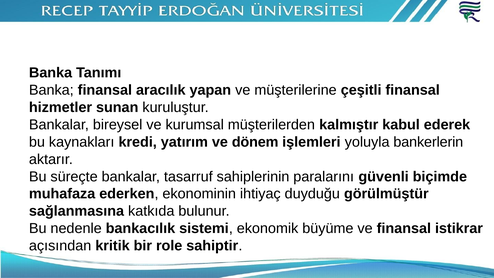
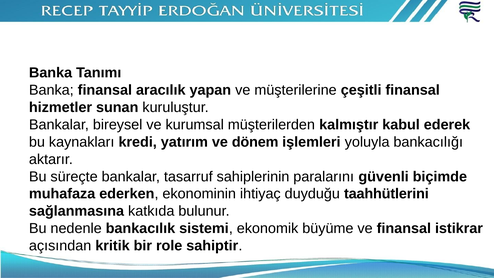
bankerlerin: bankerlerin -> bankacılığı
görülmüştür: görülmüştür -> taahhütlerini
